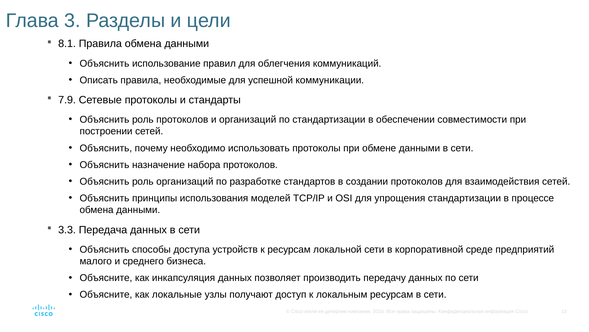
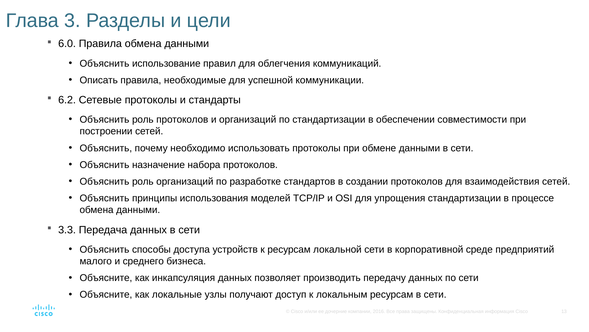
8.1: 8.1 -> 6.0
7.9: 7.9 -> 6.2
